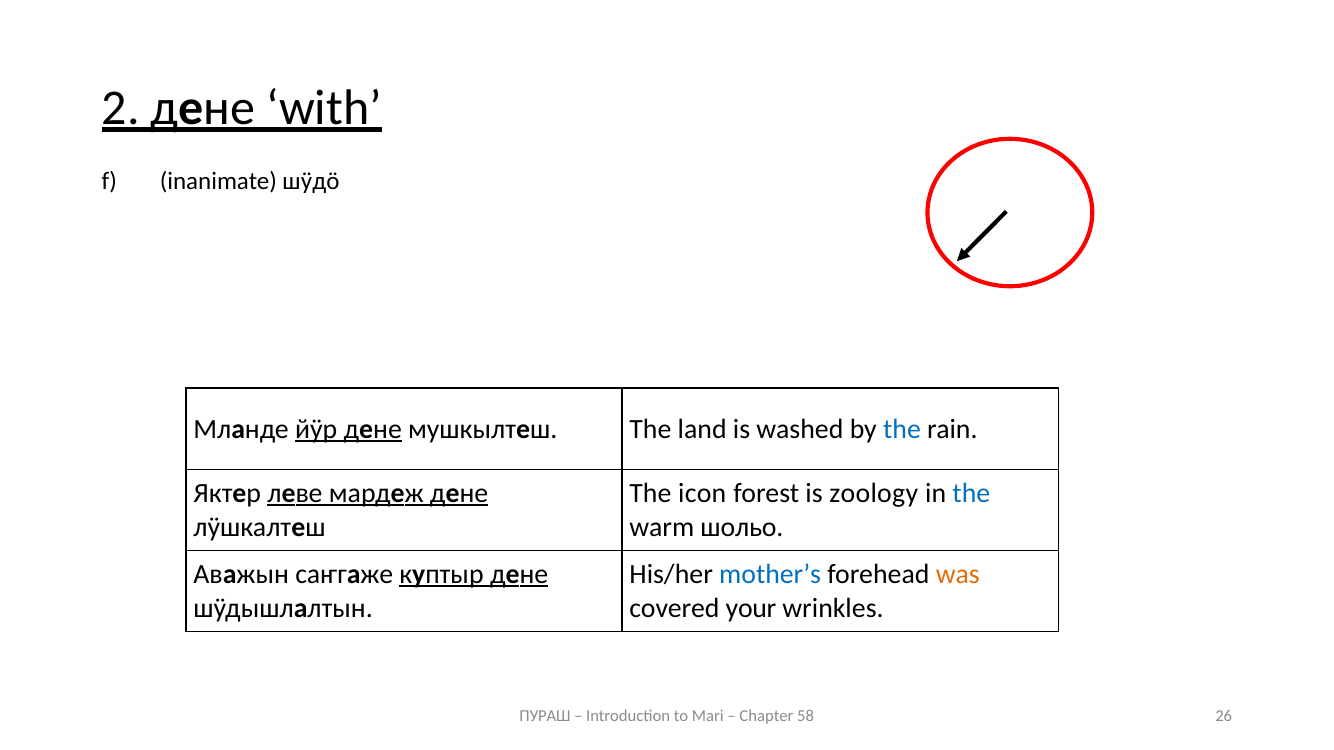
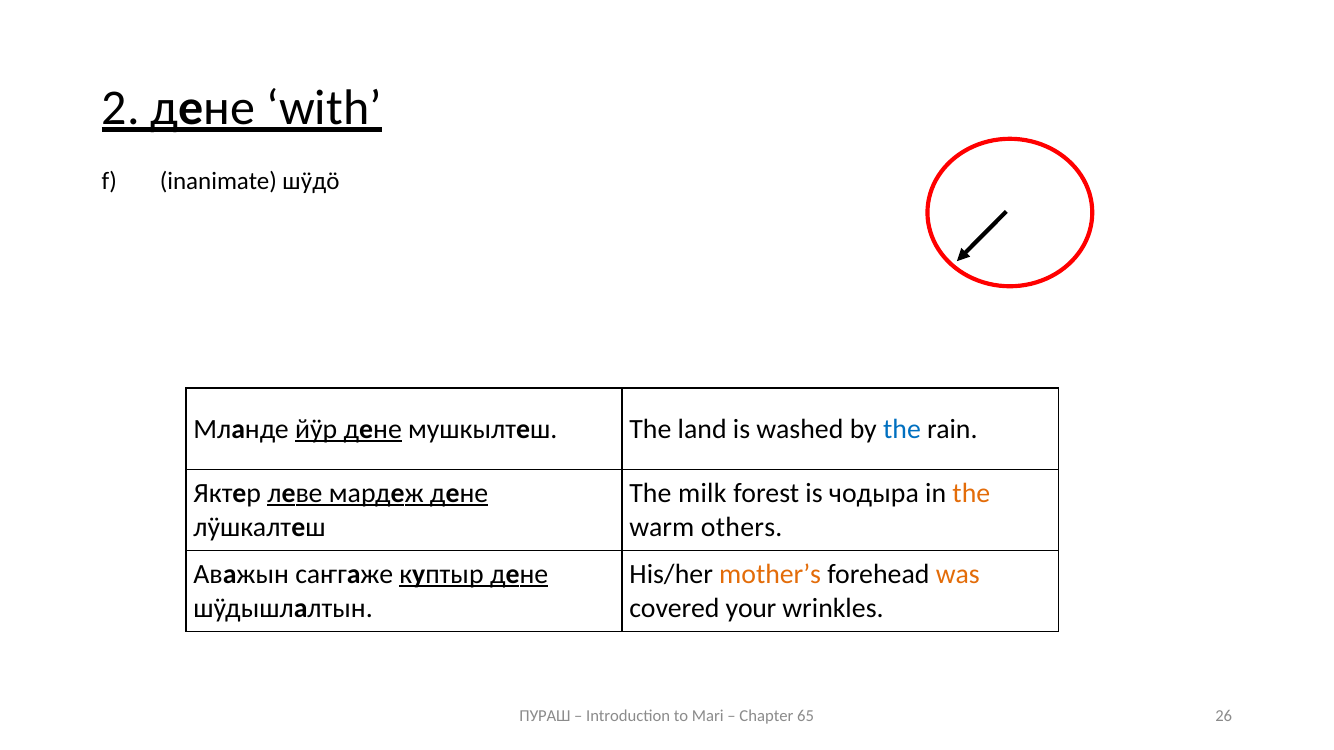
icon: icon -> milk
zoology: zoology -> чодыра
the at (971, 493) colour: blue -> orange
шольо: шольо -> others
mother’s colour: blue -> orange
58: 58 -> 65
